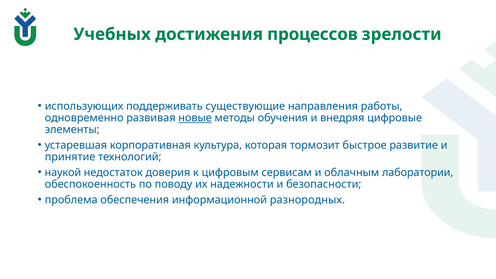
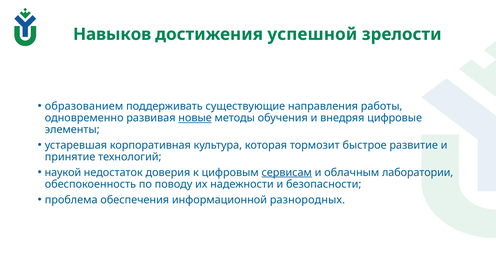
Учебных: Учебных -> Навыков
процессов: процессов -> успешной
использующих: использующих -> образованием
сервисам underline: none -> present
